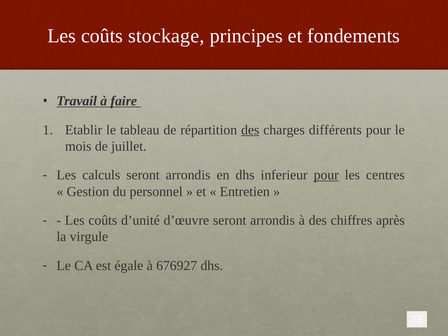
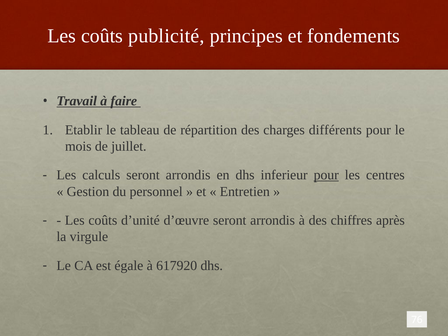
stockage: stockage -> publicité
des at (250, 130) underline: present -> none
676927: 676927 -> 617920
